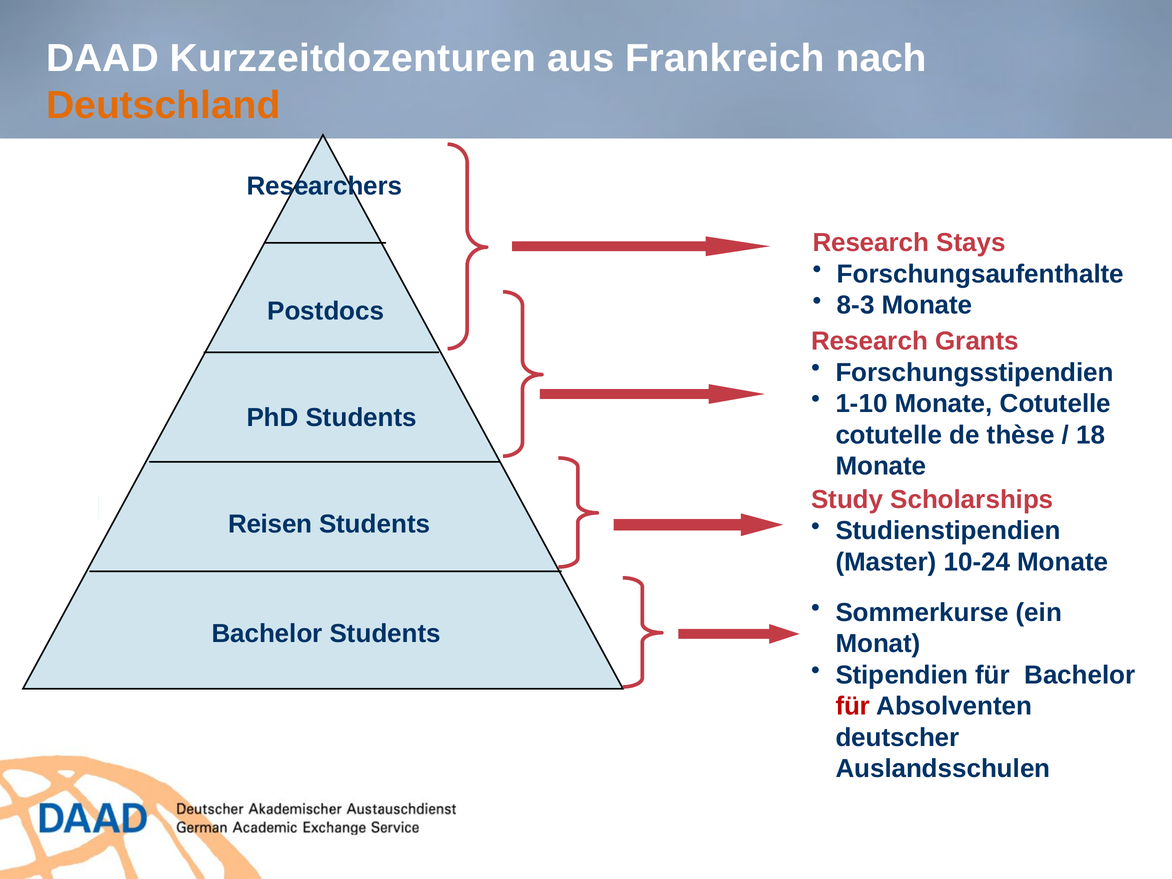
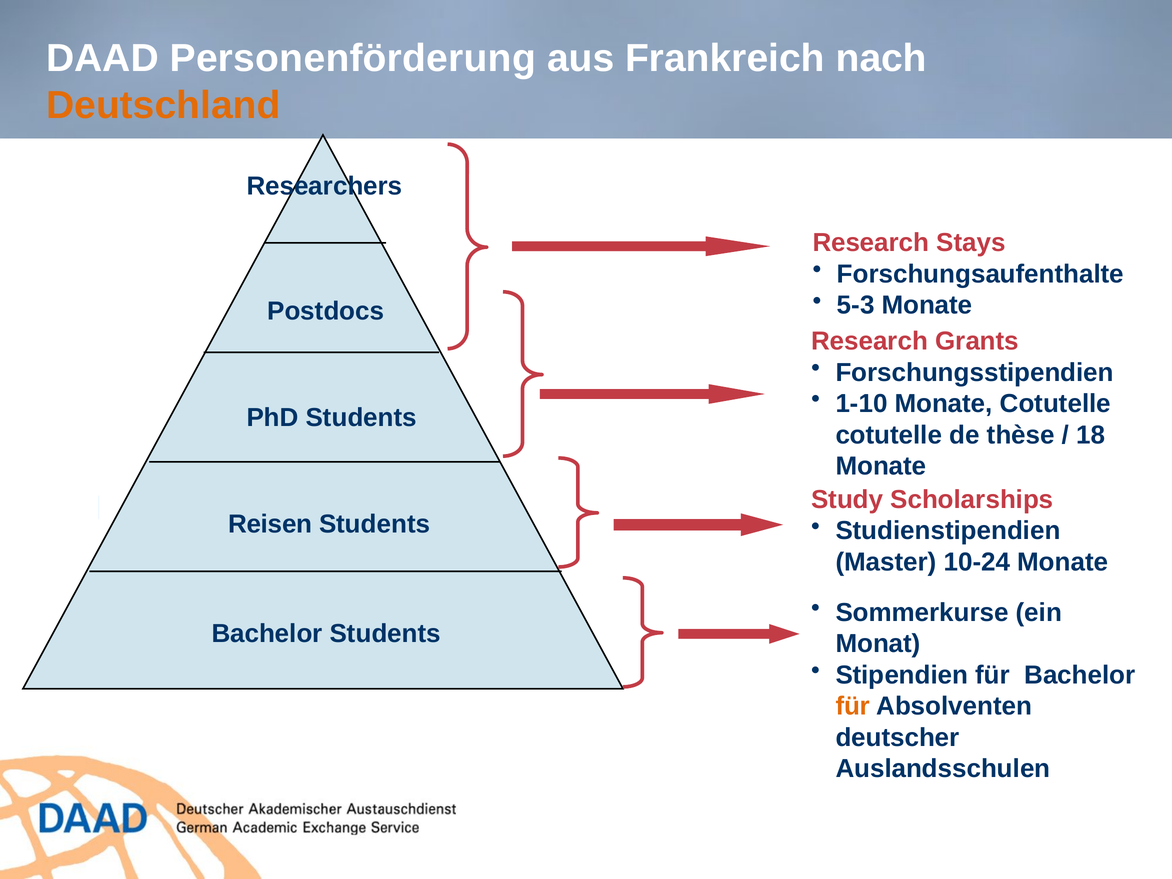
Kurzzeitdozenturen: Kurzzeitdozenturen -> Personenförderung
8-3: 8-3 -> 5-3
für at (853, 706) colour: red -> orange
